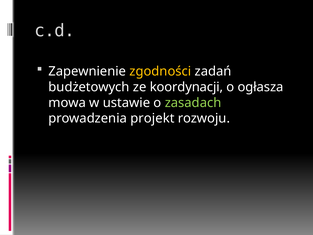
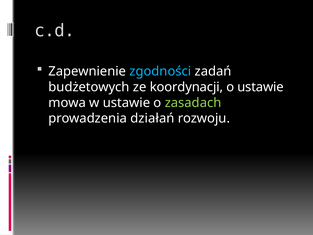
zgodności colour: yellow -> light blue
o ogłasza: ogłasza -> ustawie
projekt: projekt -> działań
